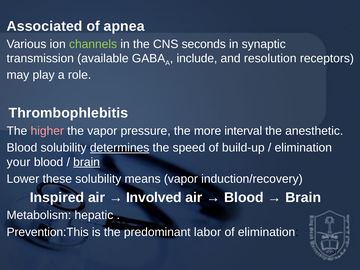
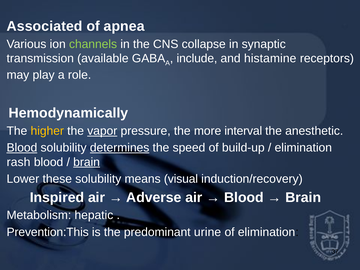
seconds: seconds -> collapse
resolution: resolution -> histamine
Thrombophlebitis: Thrombophlebitis -> Hemodynamically
higher colour: pink -> yellow
vapor at (102, 131) underline: none -> present
Blood at (22, 148) underline: none -> present
your: your -> rash
means vapor: vapor -> visual
Involved: Involved -> Adverse
labor: labor -> urine
